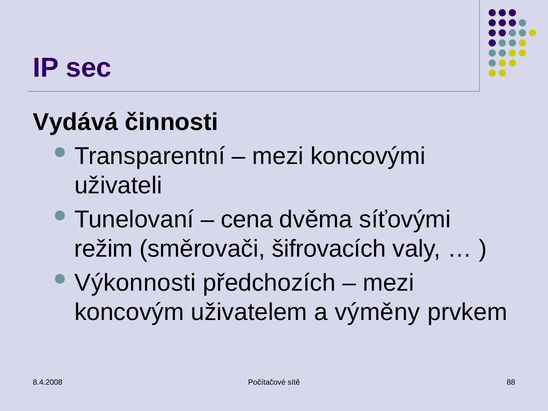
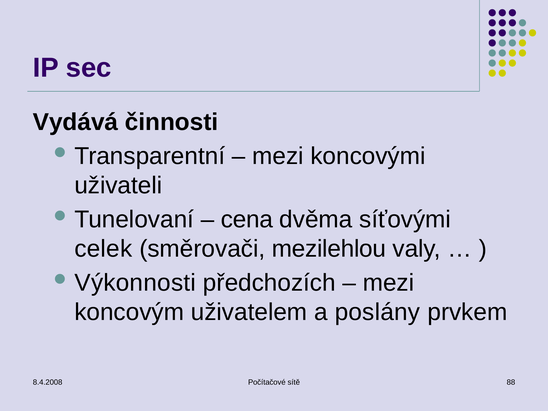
režim: režim -> celek
šifrovacích: šifrovacích -> mezilehlou
výměny: výměny -> poslány
